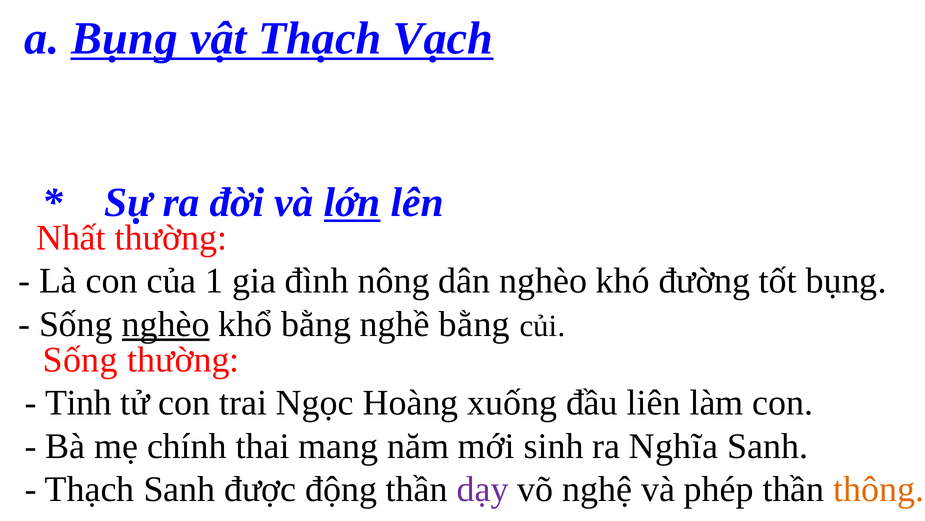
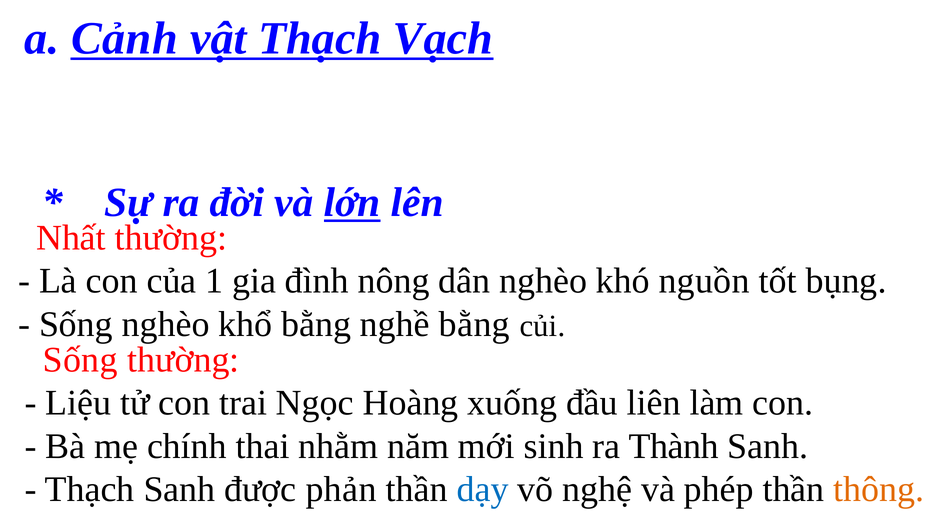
a Bụng: Bụng -> Cảnh
đường: đường -> nguồn
nghèo at (166, 324) underline: present -> none
Tinh: Tinh -> Liệu
mang: mang -> nhằm
Nghĩa: Nghĩa -> Thành
động: động -> phản
dạy colour: purple -> blue
